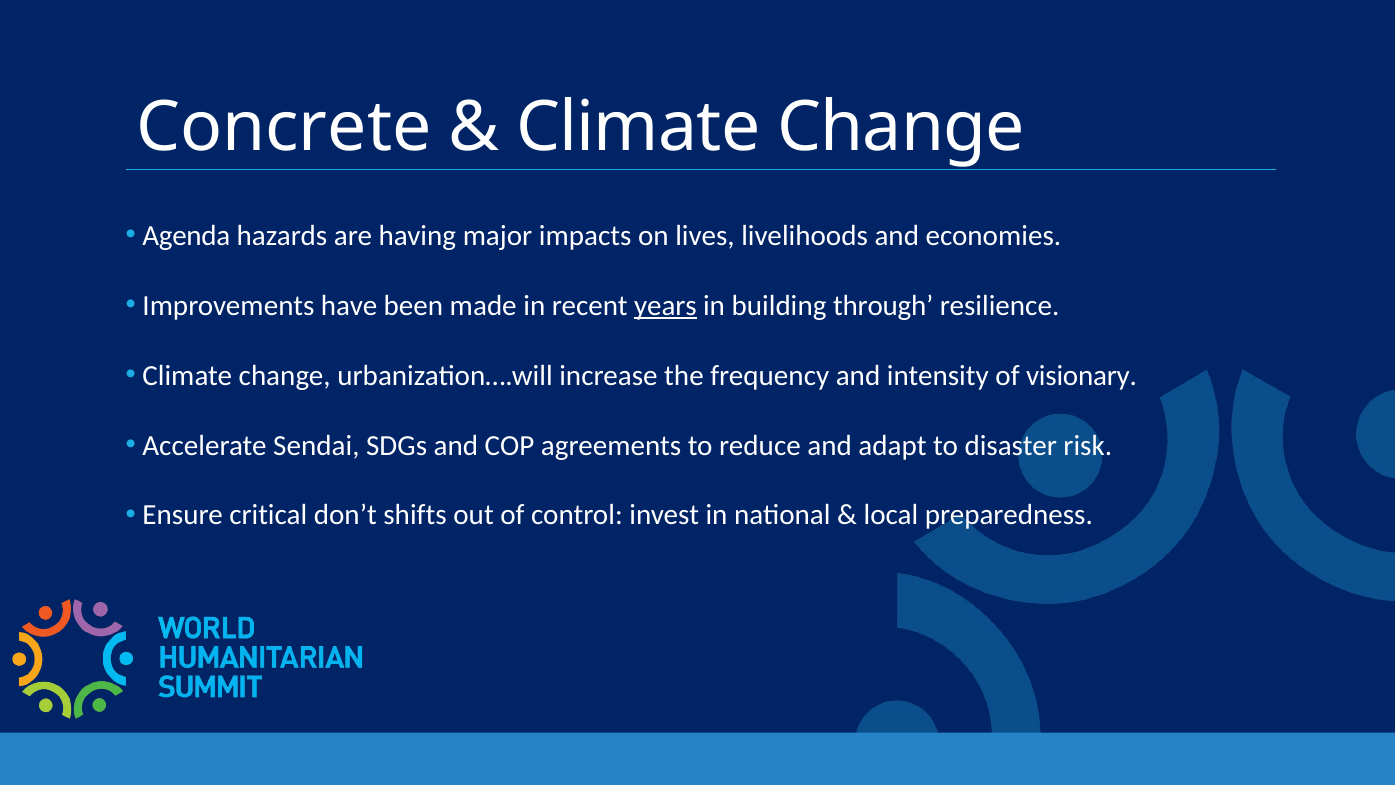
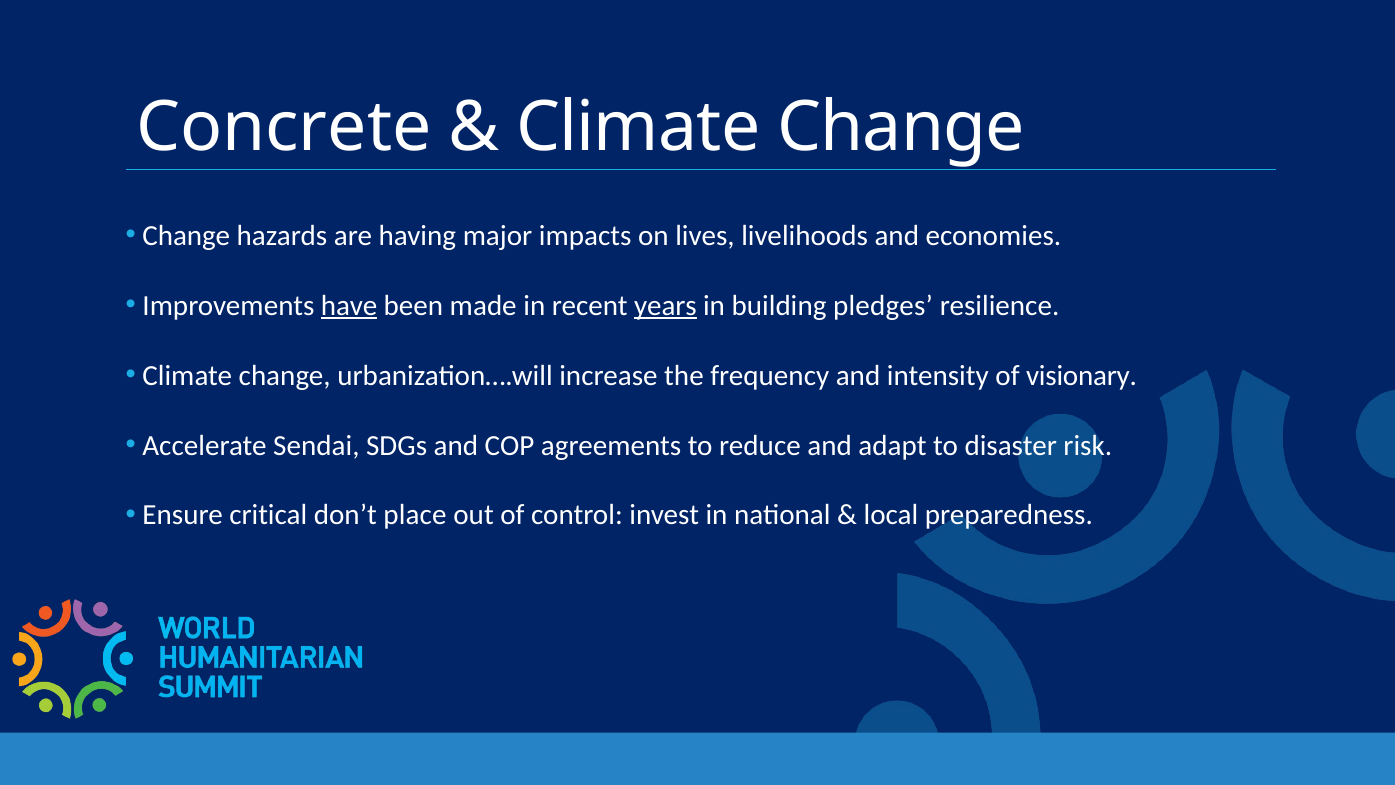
Agenda at (186, 236): Agenda -> Change
have underline: none -> present
through: through -> pledges
shifts: shifts -> place
